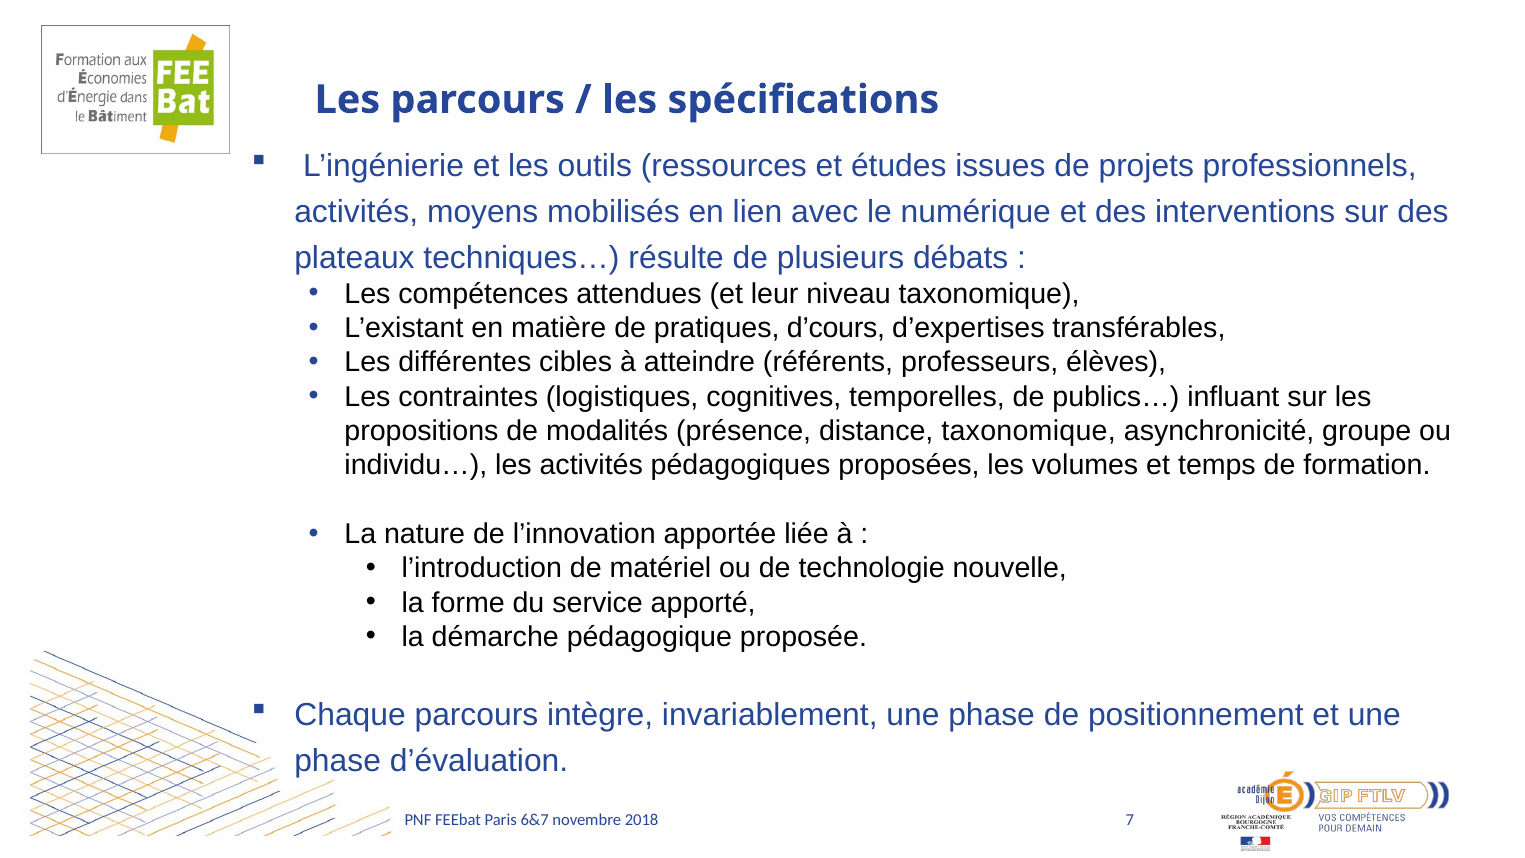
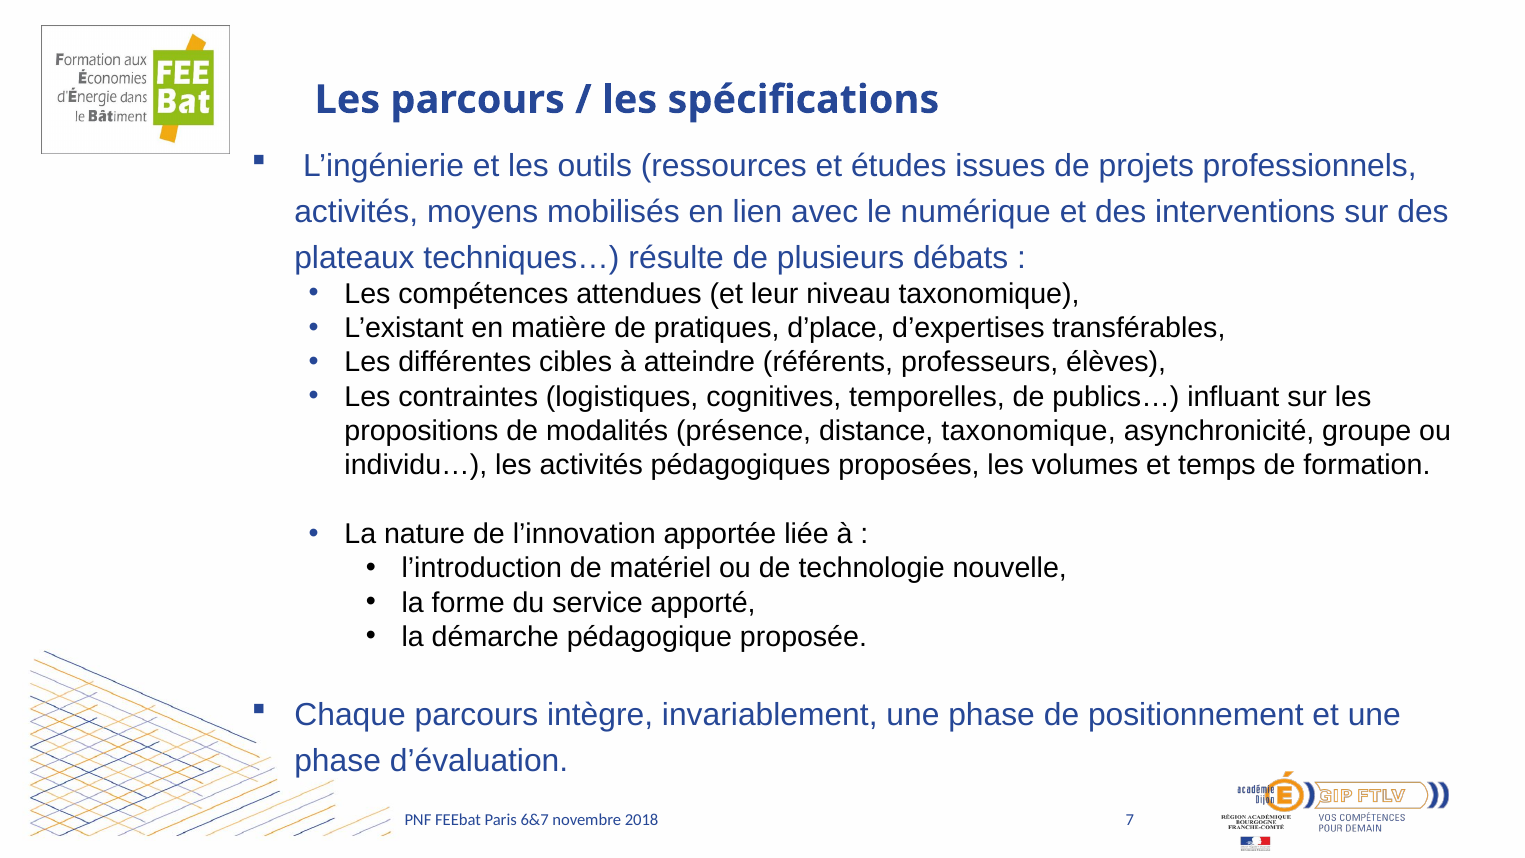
d’cours: d’cours -> d’place
